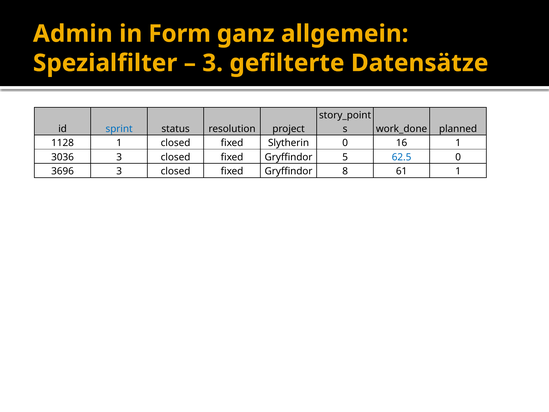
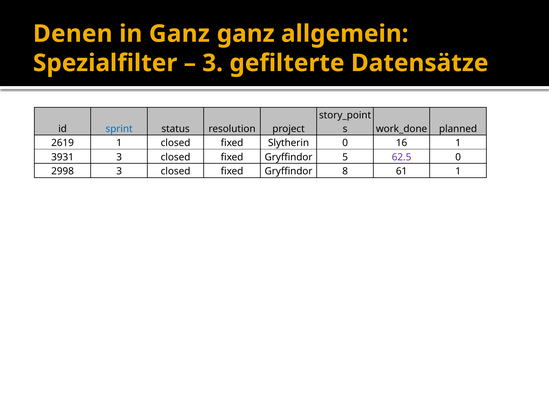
Admin: Admin -> Denen
in Form: Form -> Ganz
1128: 1128 -> 2619
3036: 3036 -> 3931
62.5 colour: blue -> purple
3696: 3696 -> 2998
